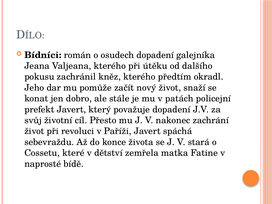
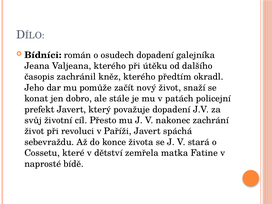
pokusu: pokusu -> časopis
